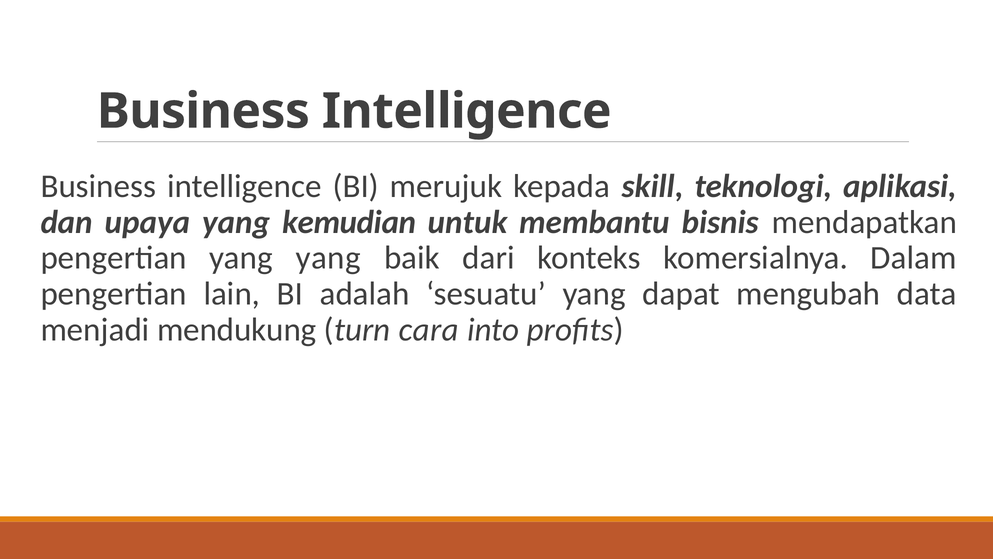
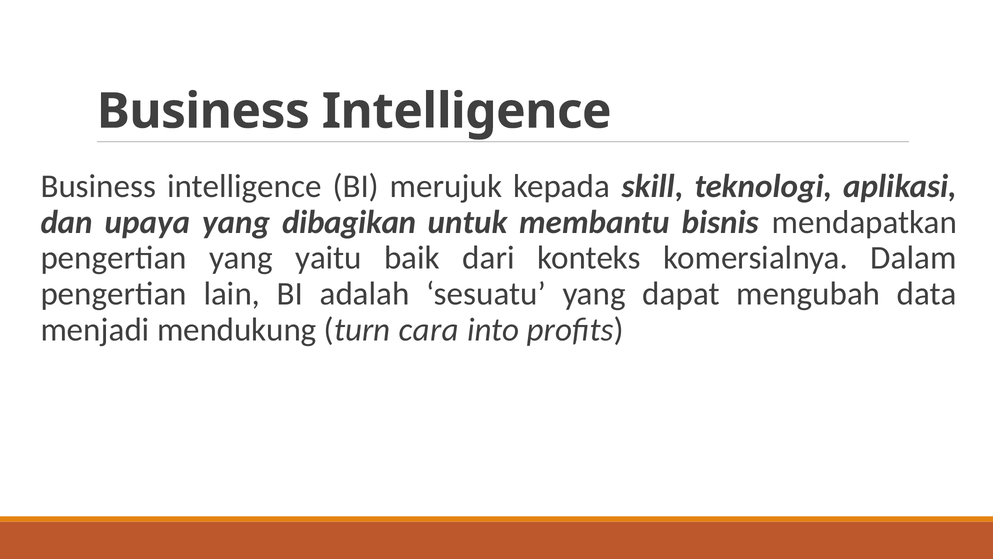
kemudian: kemudian -> dibagikan
yang yang: yang -> yaitu
